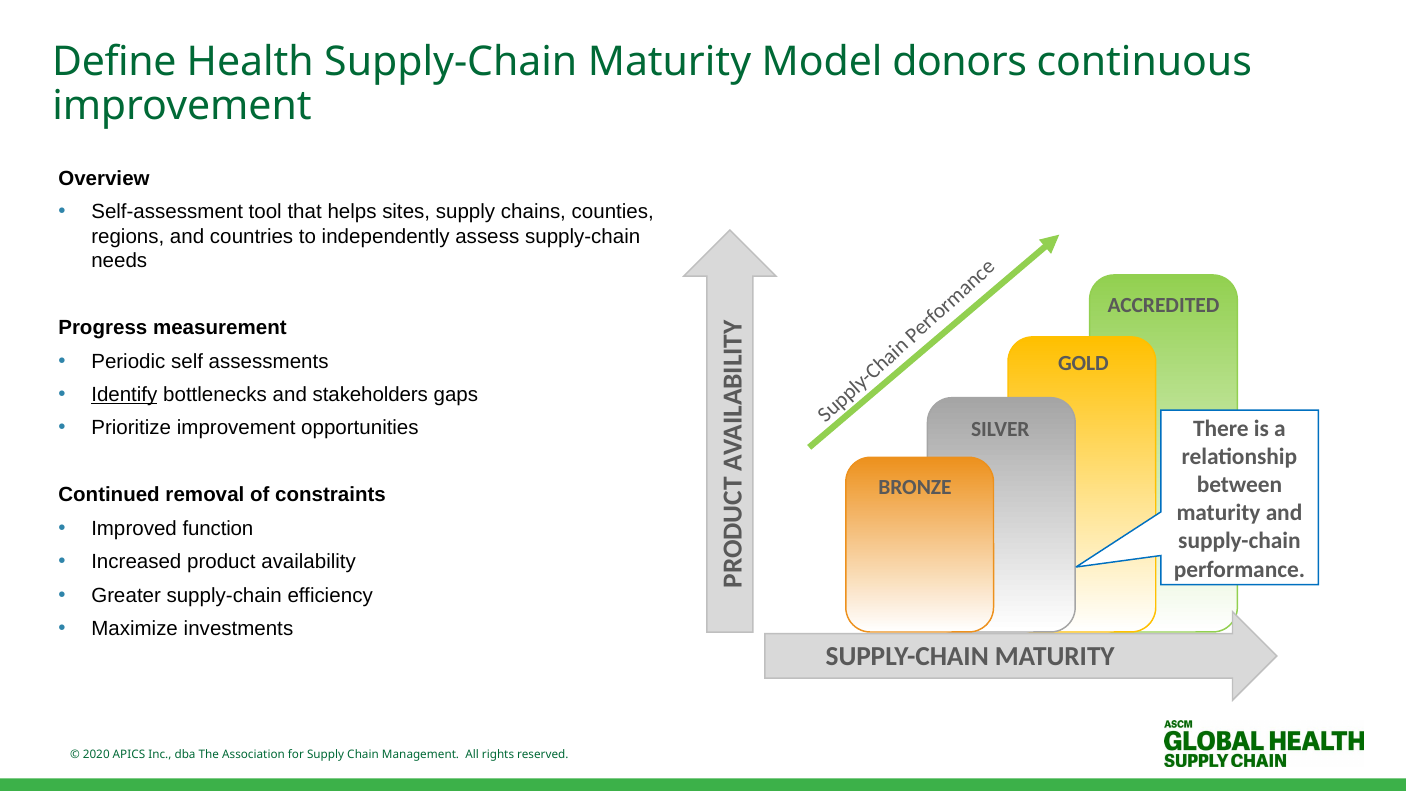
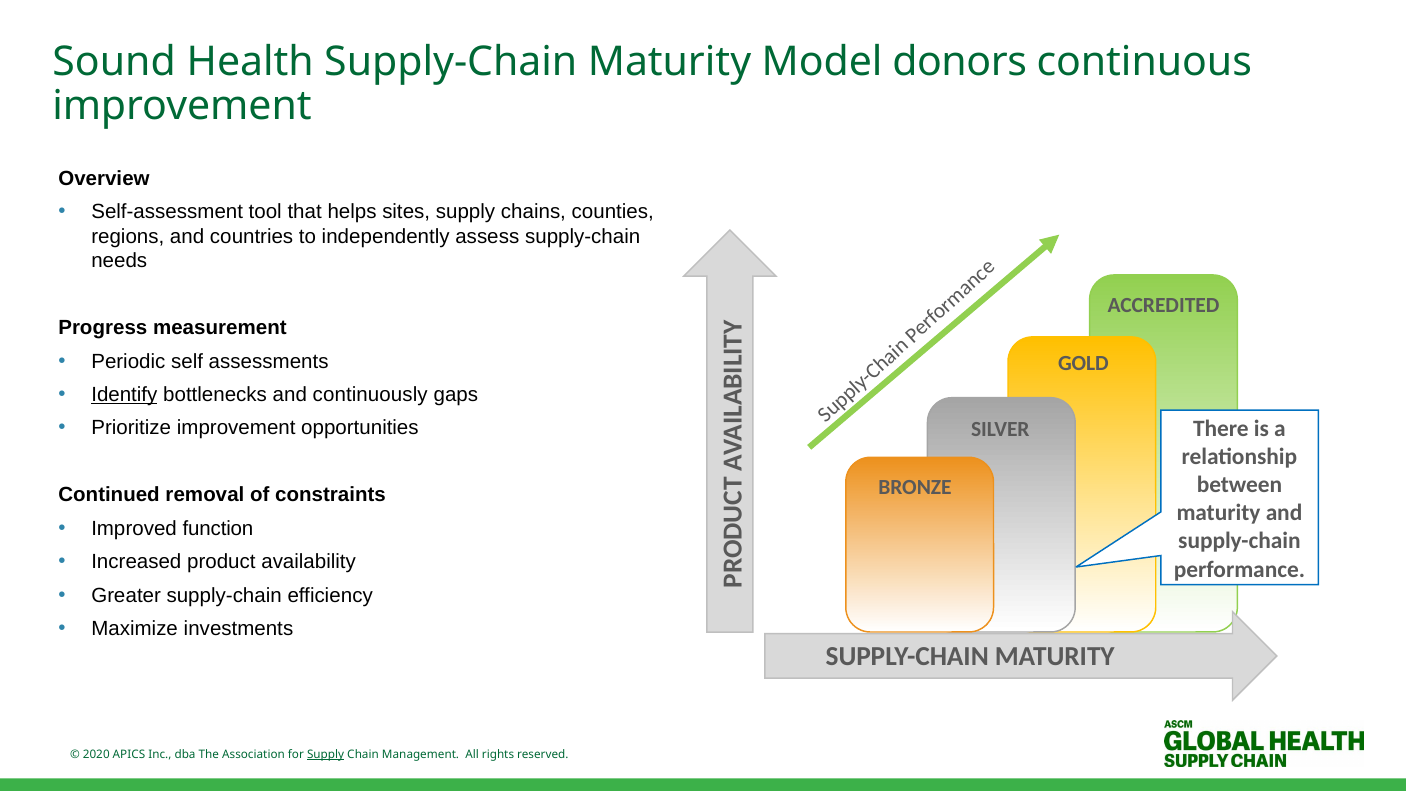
Define: Define -> Sound
stakeholders: stakeholders -> continuously
Supply at (326, 754) underline: none -> present
